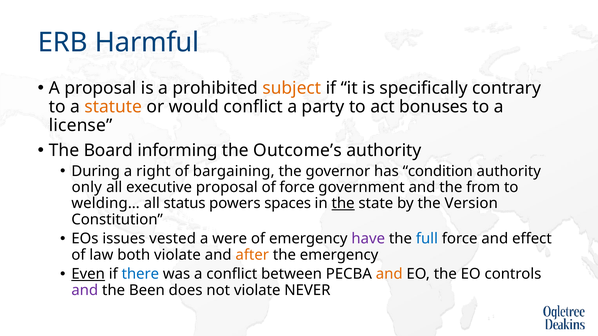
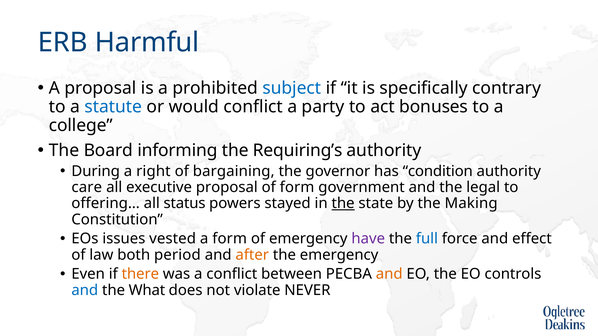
subject colour: orange -> blue
statute colour: orange -> blue
license: license -> college
Outcome’s: Outcome’s -> Requiring’s
only: only -> care
of force: force -> form
from: from -> legal
welding…: welding… -> offering…
spaces: spaces -> stayed
Version: Version -> Making
a were: were -> form
both violate: violate -> period
Even underline: present -> none
there colour: blue -> orange
and at (85, 290) colour: purple -> blue
Been: Been -> What
